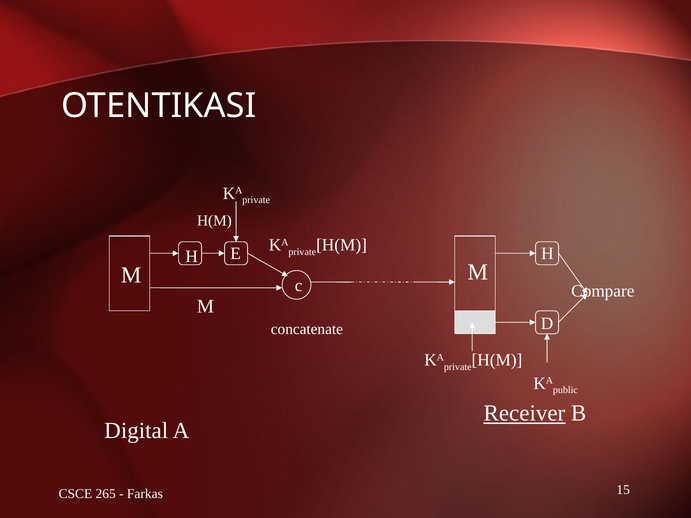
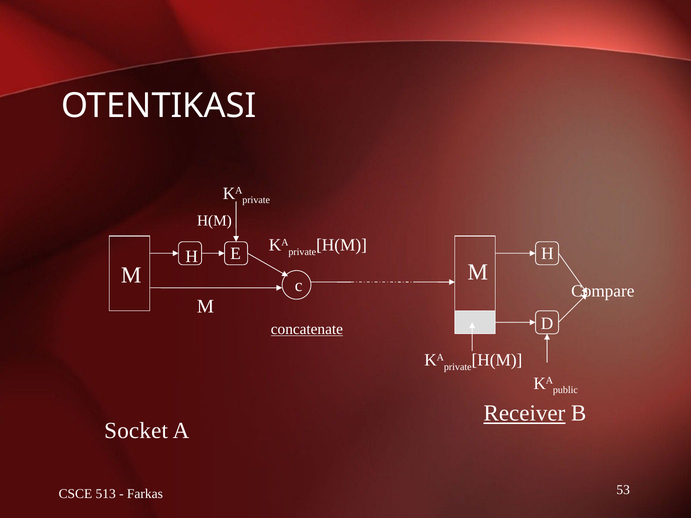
concatenate underline: none -> present
Digital: Digital -> Socket
265: 265 -> 513
15: 15 -> 53
